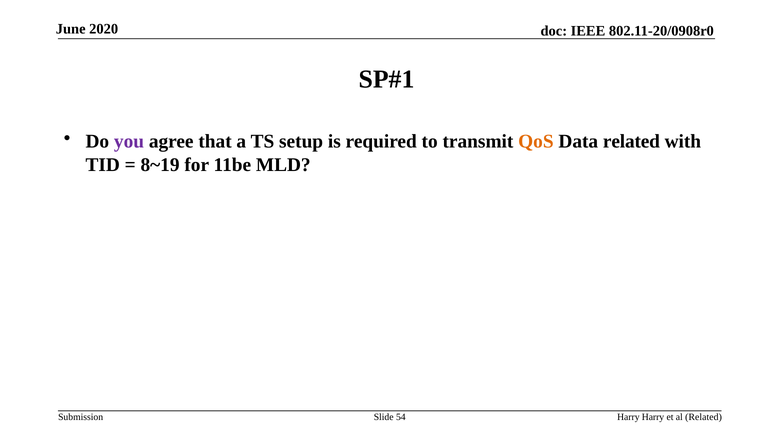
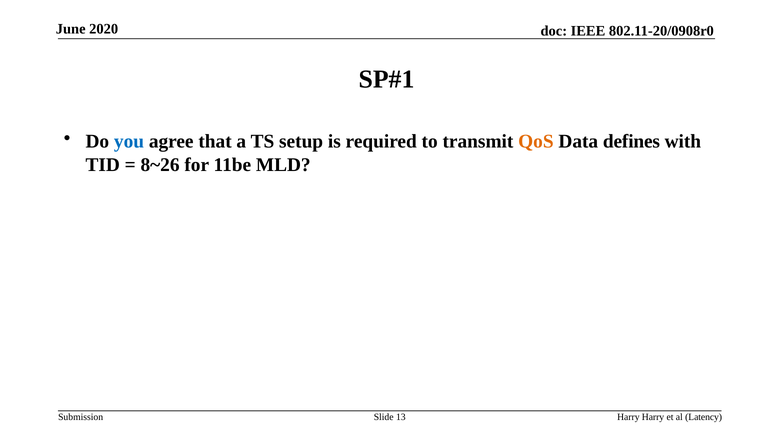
you colour: purple -> blue
Data related: related -> defines
8~19: 8~19 -> 8~26
54: 54 -> 13
al Related: Related -> Latency
